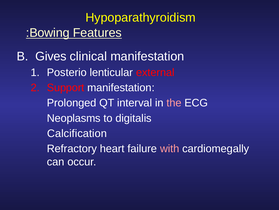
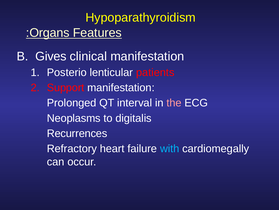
Bowing: Bowing -> Organs
external: external -> patients
Calcification: Calcification -> Recurrences
with colour: pink -> light blue
